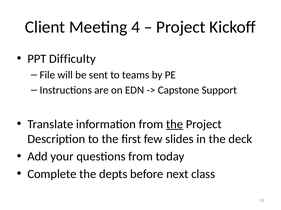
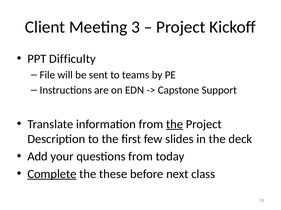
4: 4 -> 3
Complete underline: none -> present
depts: depts -> these
